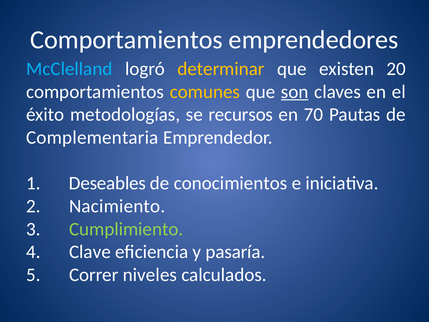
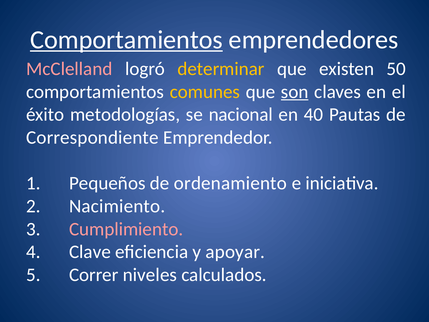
Comportamientos at (126, 40) underline: none -> present
McClelland colour: light blue -> pink
20: 20 -> 50
recursos: recursos -> nacional
70: 70 -> 40
Complementaria: Complementaria -> Correspondiente
Deseables: Deseables -> Pequeños
conocimientos: conocimientos -> ordenamiento
Cumplimiento colour: light green -> pink
pasaría: pasaría -> apoyar
